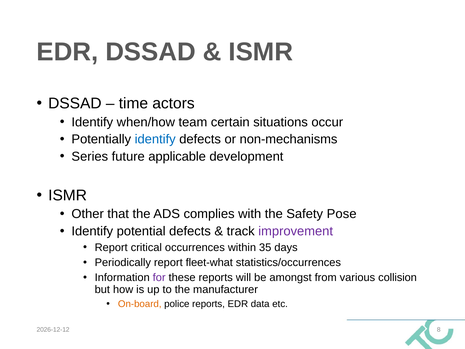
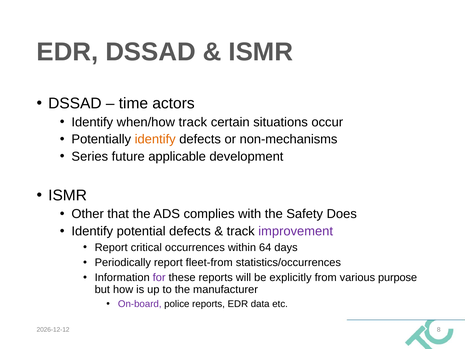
when/how team: team -> track
identify at (155, 139) colour: blue -> orange
Pose: Pose -> Does
35: 35 -> 64
fleet-what: fleet-what -> fleet-from
amongst: amongst -> explicitly
collision: collision -> purpose
On-board colour: orange -> purple
